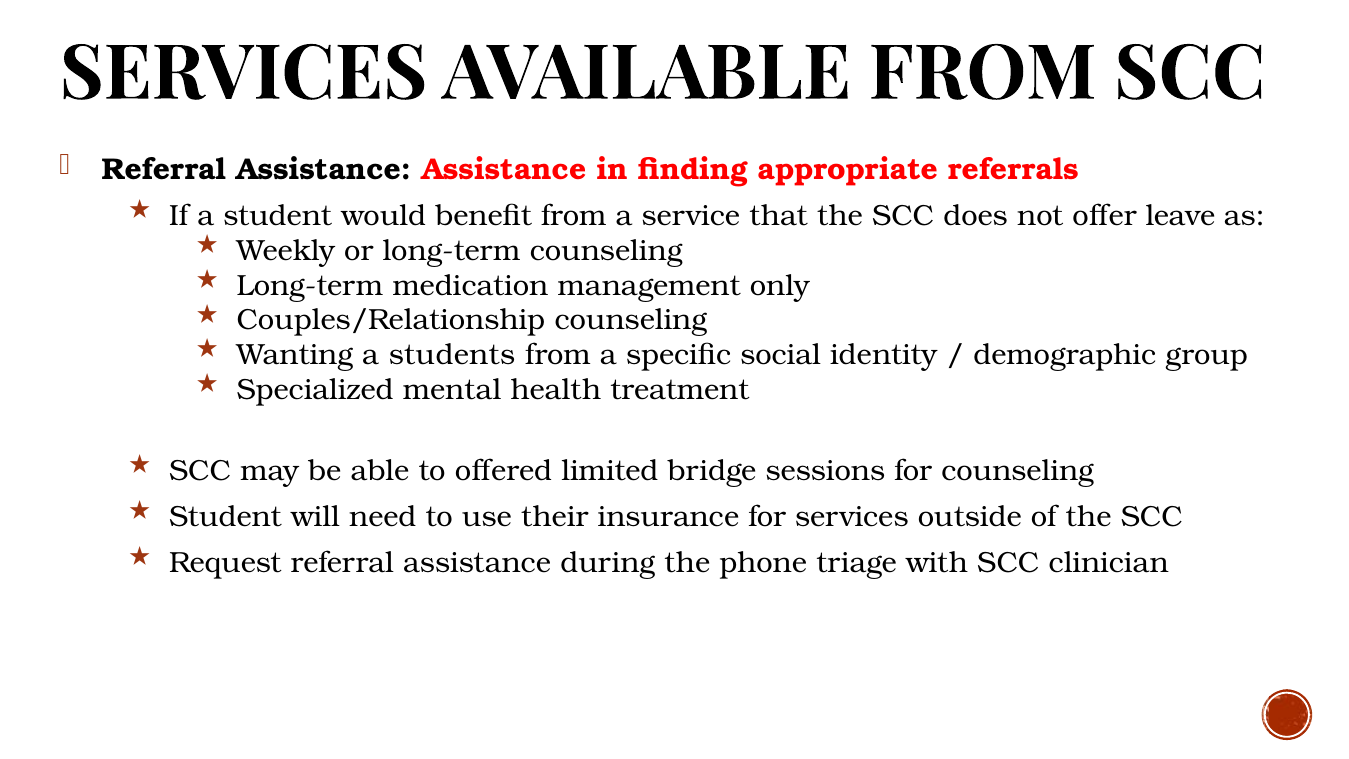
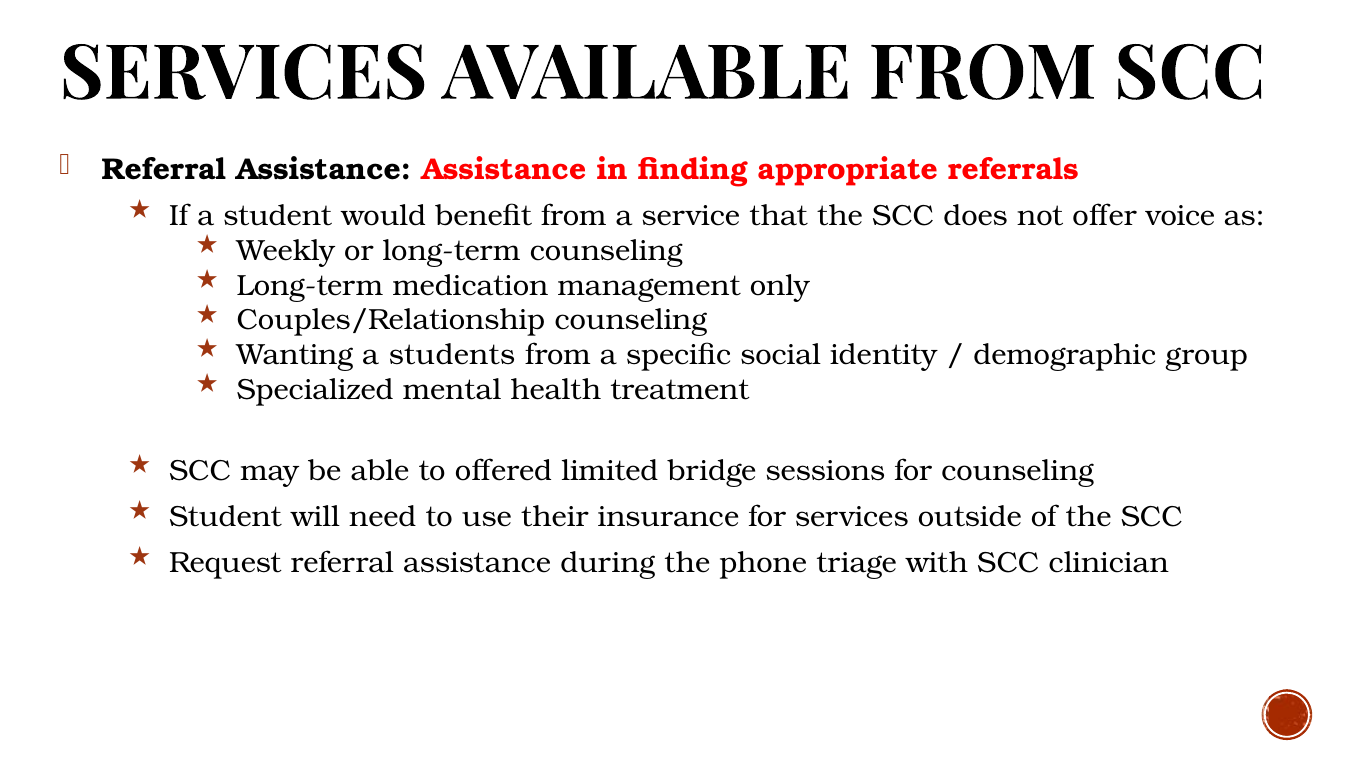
leave: leave -> voice
